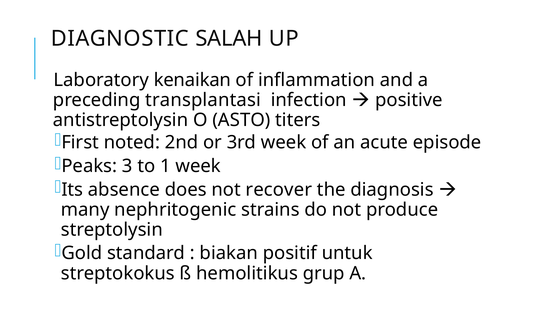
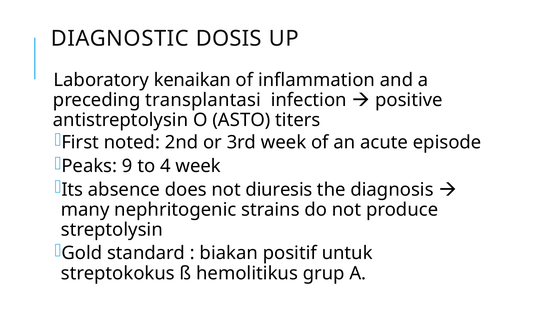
SALAH: SALAH -> DOSIS
3: 3 -> 9
1: 1 -> 4
recover: recover -> diuresis
